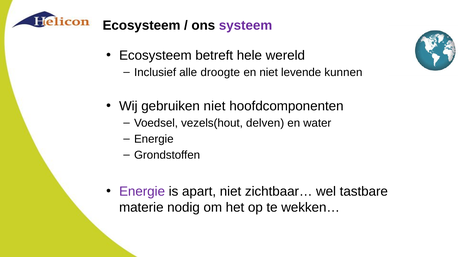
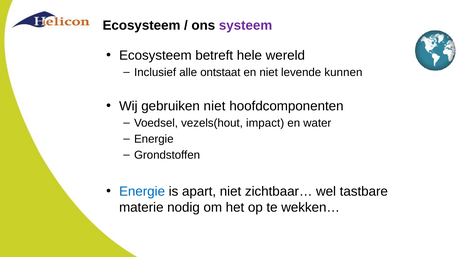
droogte: droogte -> ontstaat
delven: delven -> impact
Energie at (142, 192) colour: purple -> blue
